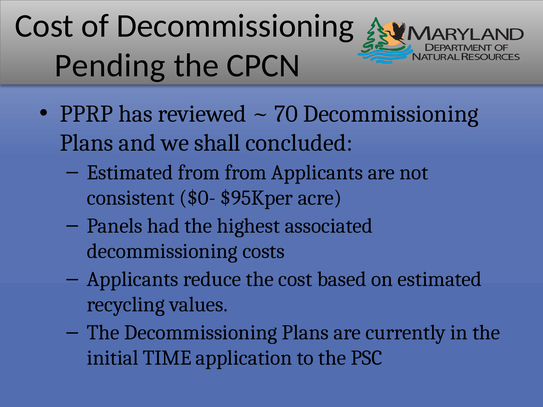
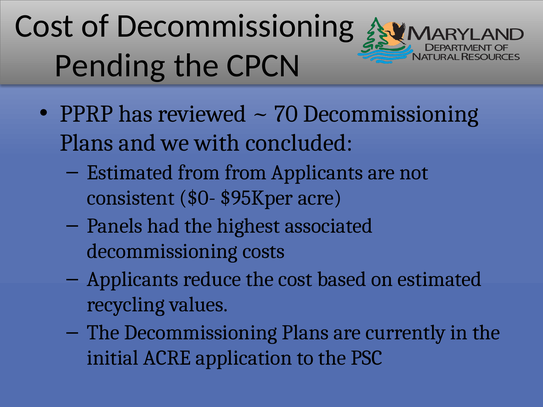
shall: shall -> with
initial TIME: TIME -> ACRE
